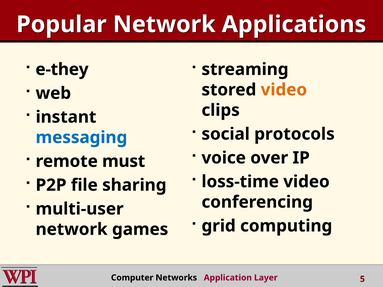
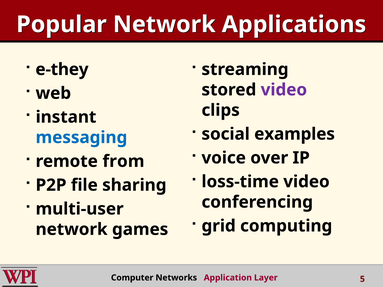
video at (284, 90) colour: orange -> purple
protocols: protocols -> examples
must: must -> from
